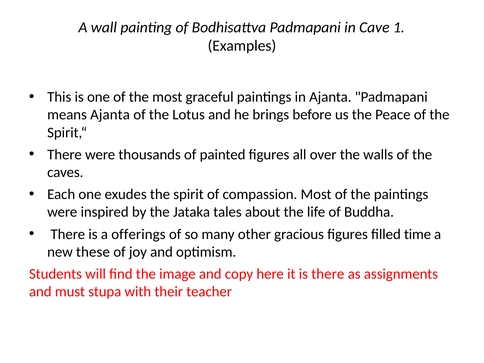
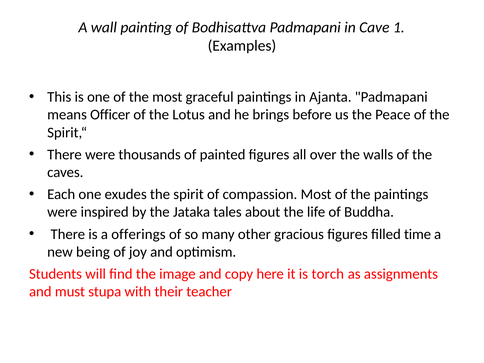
means Ajanta: Ajanta -> Officer
these: these -> being
is there: there -> torch
